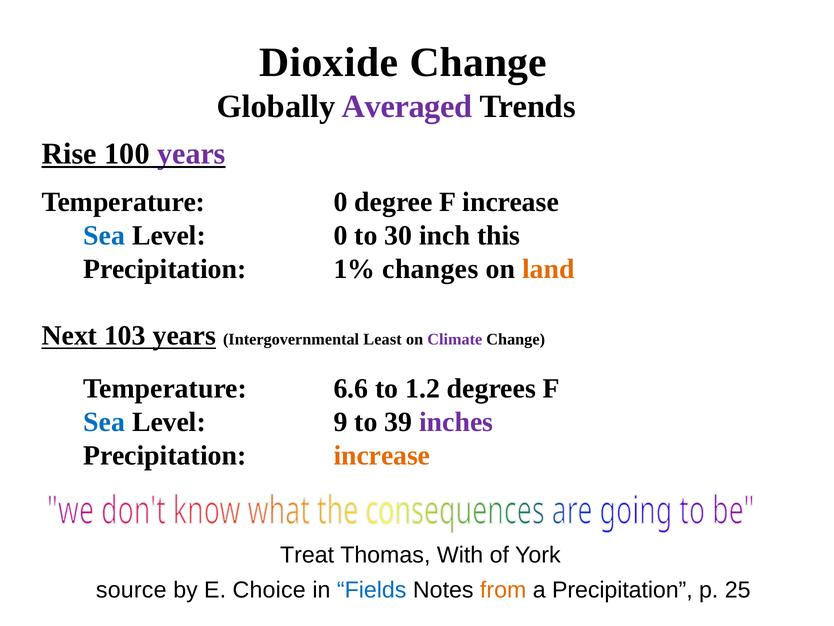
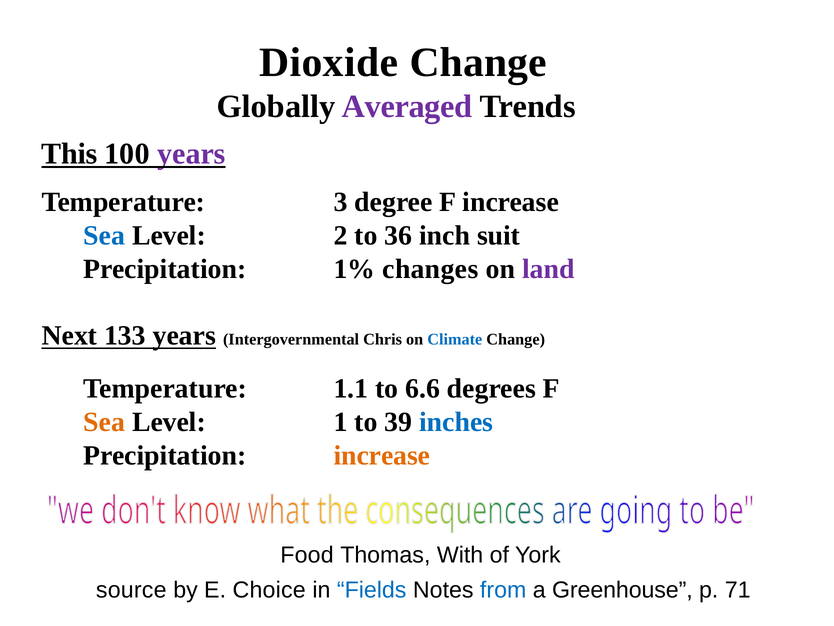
Rise: Rise -> This
Temperature 0: 0 -> 3
Level 0: 0 -> 2
30: 30 -> 36
this: this -> suit
land colour: orange -> purple
103: 103 -> 133
Least: Least -> Chris
Climate at (455, 339) colour: purple -> blue
6.6: 6.6 -> 1.1
1.2: 1.2 -> 6.6
Sea at (104, 422) colour: blue -> orange
9: 9 -> 1
inches colour: purple -> blue
Treat: Treat -> Food
from colour: orange -> blue
a Precipitation: Precipitation -> Greenhouse
25: 25 -> 71
